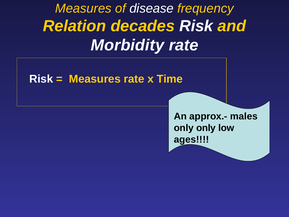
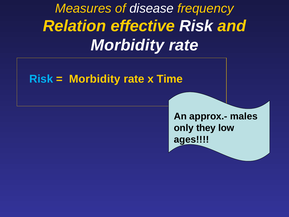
decades: decades -> effective
Risk at (41, 79) colour: white -> light blue
Measures at (95, 79): Measures -> Morbidity
only only: only -> they
